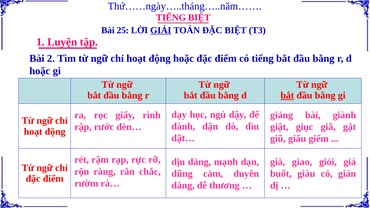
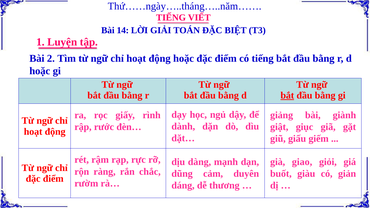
TIẾNG BIỆT: BIỆT -> VIẾT
25: 25 -> 14
GIẢI underline: present -> none
